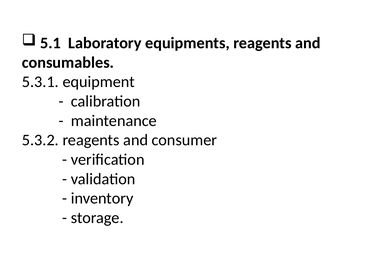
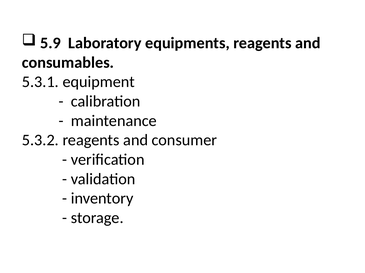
5.1: 5.1 -> 5.9
